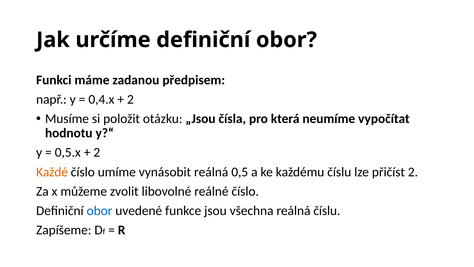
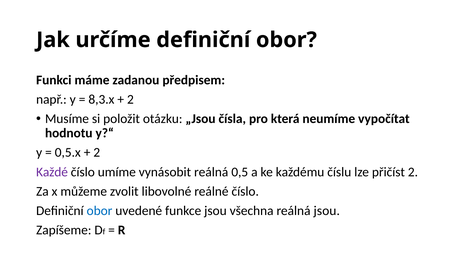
0,4.x: 0,4.x -> 8,3.x
Každé colour: orange -> purple
reálná číslu: číslu -> jsou
